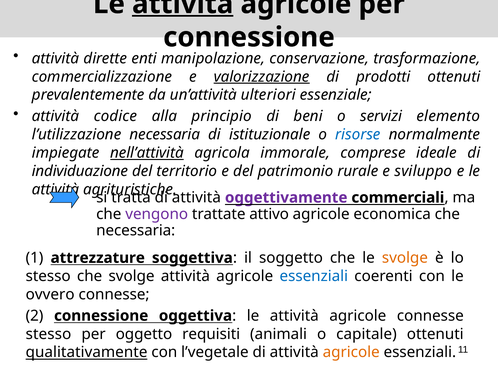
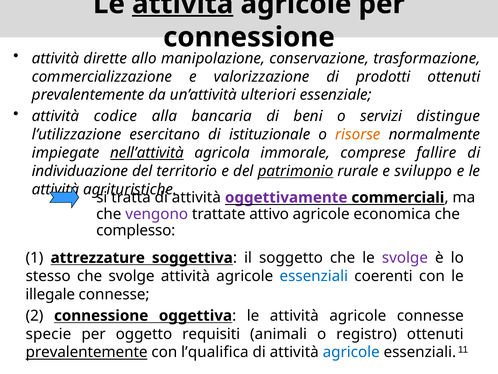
enti: enti -> allo
valorizzazione underline: present -> none
principio: principio -> bancaria
elemento: elemento -> distingue
l’utilizzazione necessaria: necessaria -> esercitano
risorse colour: blue -> orange
ideale: ideale -> fallire
patrimonio underline: none -> present
necessaria at (136, 230): necessaria -> complesso
svolge at (405, 257) colour: orange -> purple
ovvero: ovvero -> illegale
stesso at (48, 334): stesso -> specie
capitale: capitale -> registro
qualitativamente at (87, 352): qualitativamente -> prevalentemente
l’vegetale: l’vegetale -> l’qualifica
agricole at (351, 352) colour: orange -> blue
